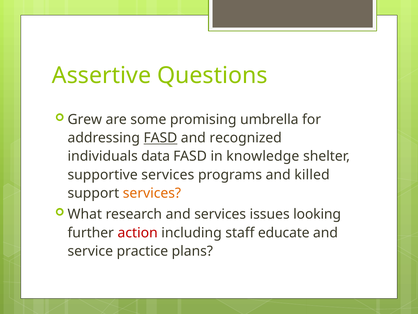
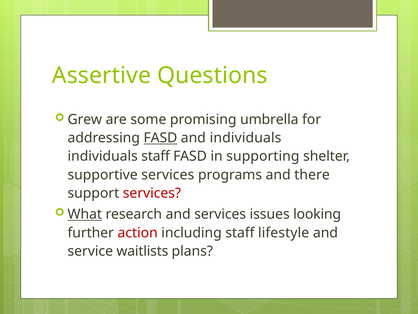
and recognized: recognized -> individuals
individuals data: data -> staff
knowledge: knowledge -> supporting
killed: killed -> there
services at (152, 193) colour: orange -> red
What underline: none -> present
educate: educate -> lifestyle
practice: practice -> waitlists
